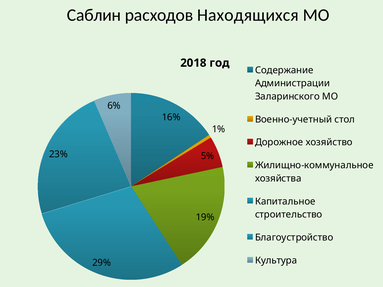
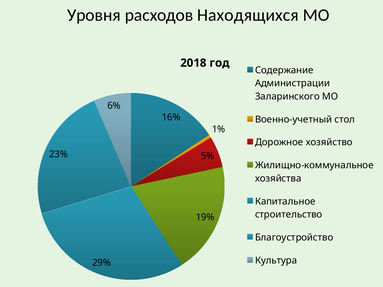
Саблин: Саблин -> Уровня
